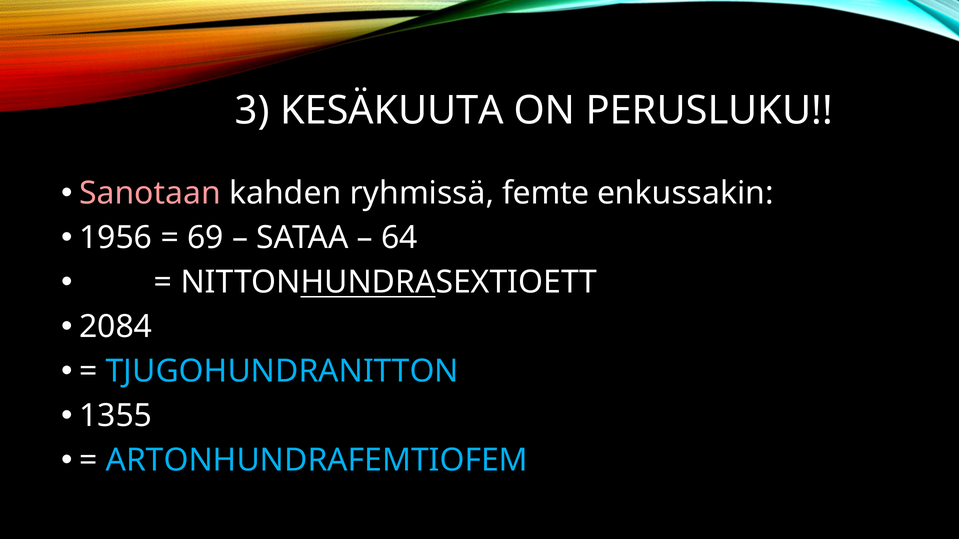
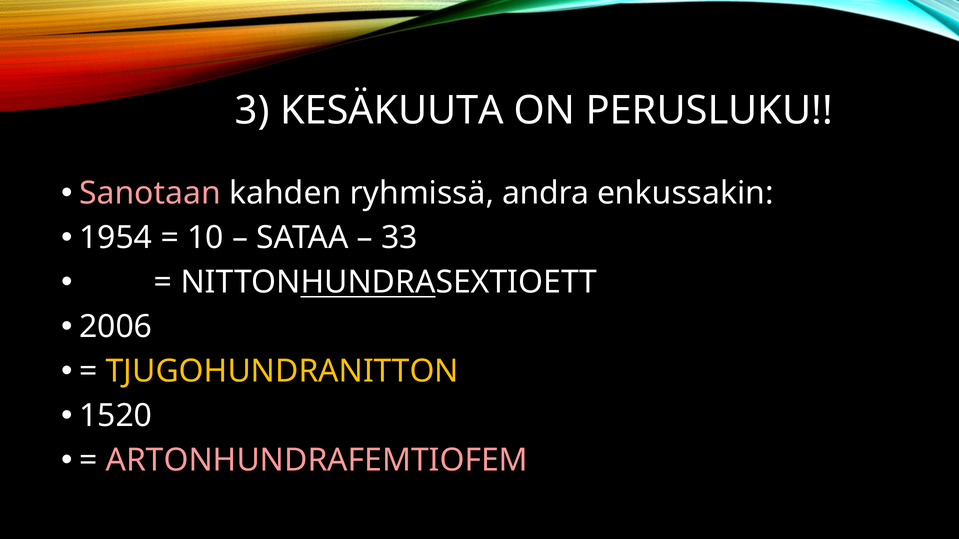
femte: femte -> andra
1956: 1956 -> 1954
69: 69 -> 10
64: 64 -> 33
2084: 2084 -> 2006
TJUGOHUNDRANITTON colour: light blue -> yellow
1355: 1355 -> 1520
ARTONHUNDRAFEMTIOFEM colour: light blue -> pink
